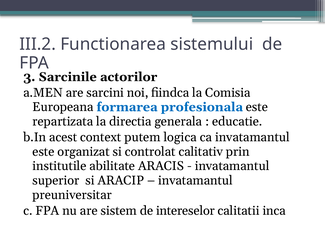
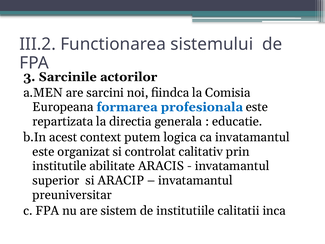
intereselor: intereselor -> institutiile
